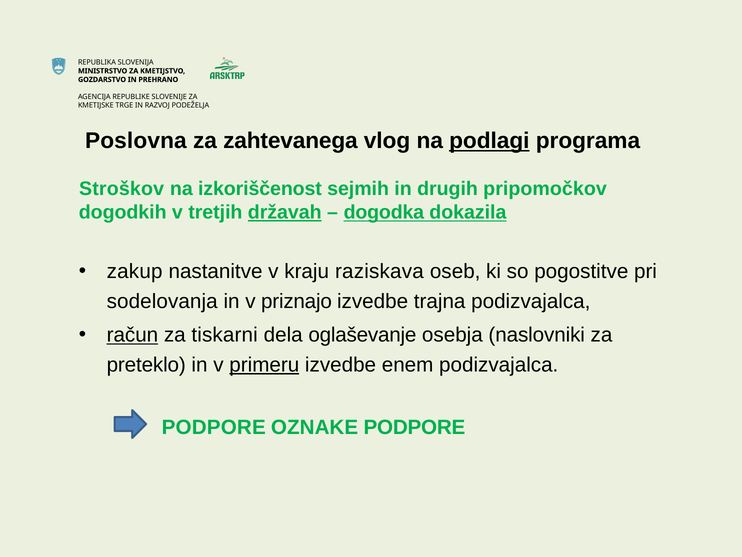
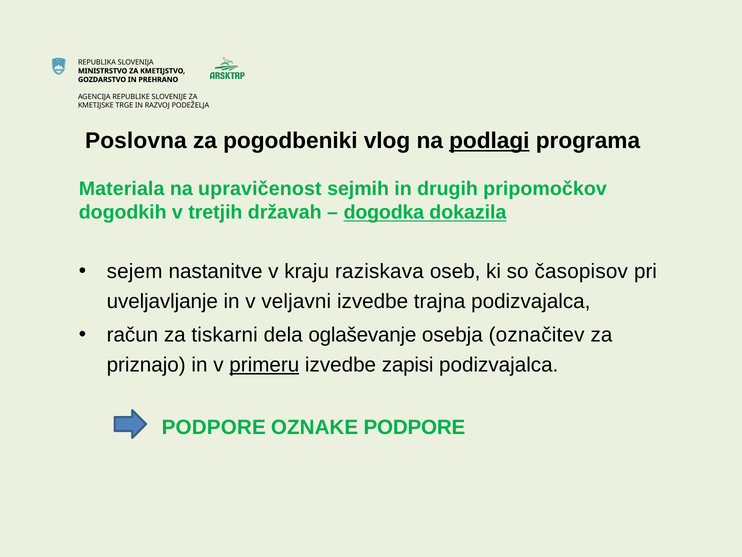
zahtevanega: zahtevanega -> pogodbeniki
Stroškov: Stroškov -> Materiala
izkoriščenost: izkoriščenost -> upravičenost
državah underline: present -> none
zakup: zakup -> sejem
pogostitve: pogostitve -> časopisov
sodelovanja: sodelovanja -> uveljavljanje
priznajo: priznajo -> veljavni
račun underline: present -> none
naslovniki: naslovniki -> označitev
preteklo: preteklo -> priznajo
enem: enem -> zapisi
